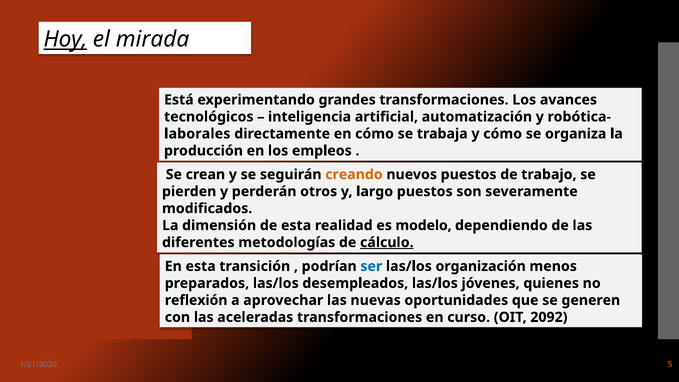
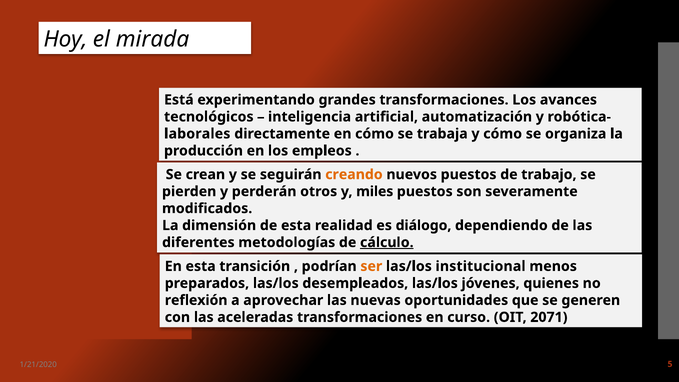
Hoy underline: present -> none
largo: largo -> miles
modelo: modelo -> diálogo
ser colour: blue -> orange
organización: organización -> institucional
2092: 2092 -> 2071
